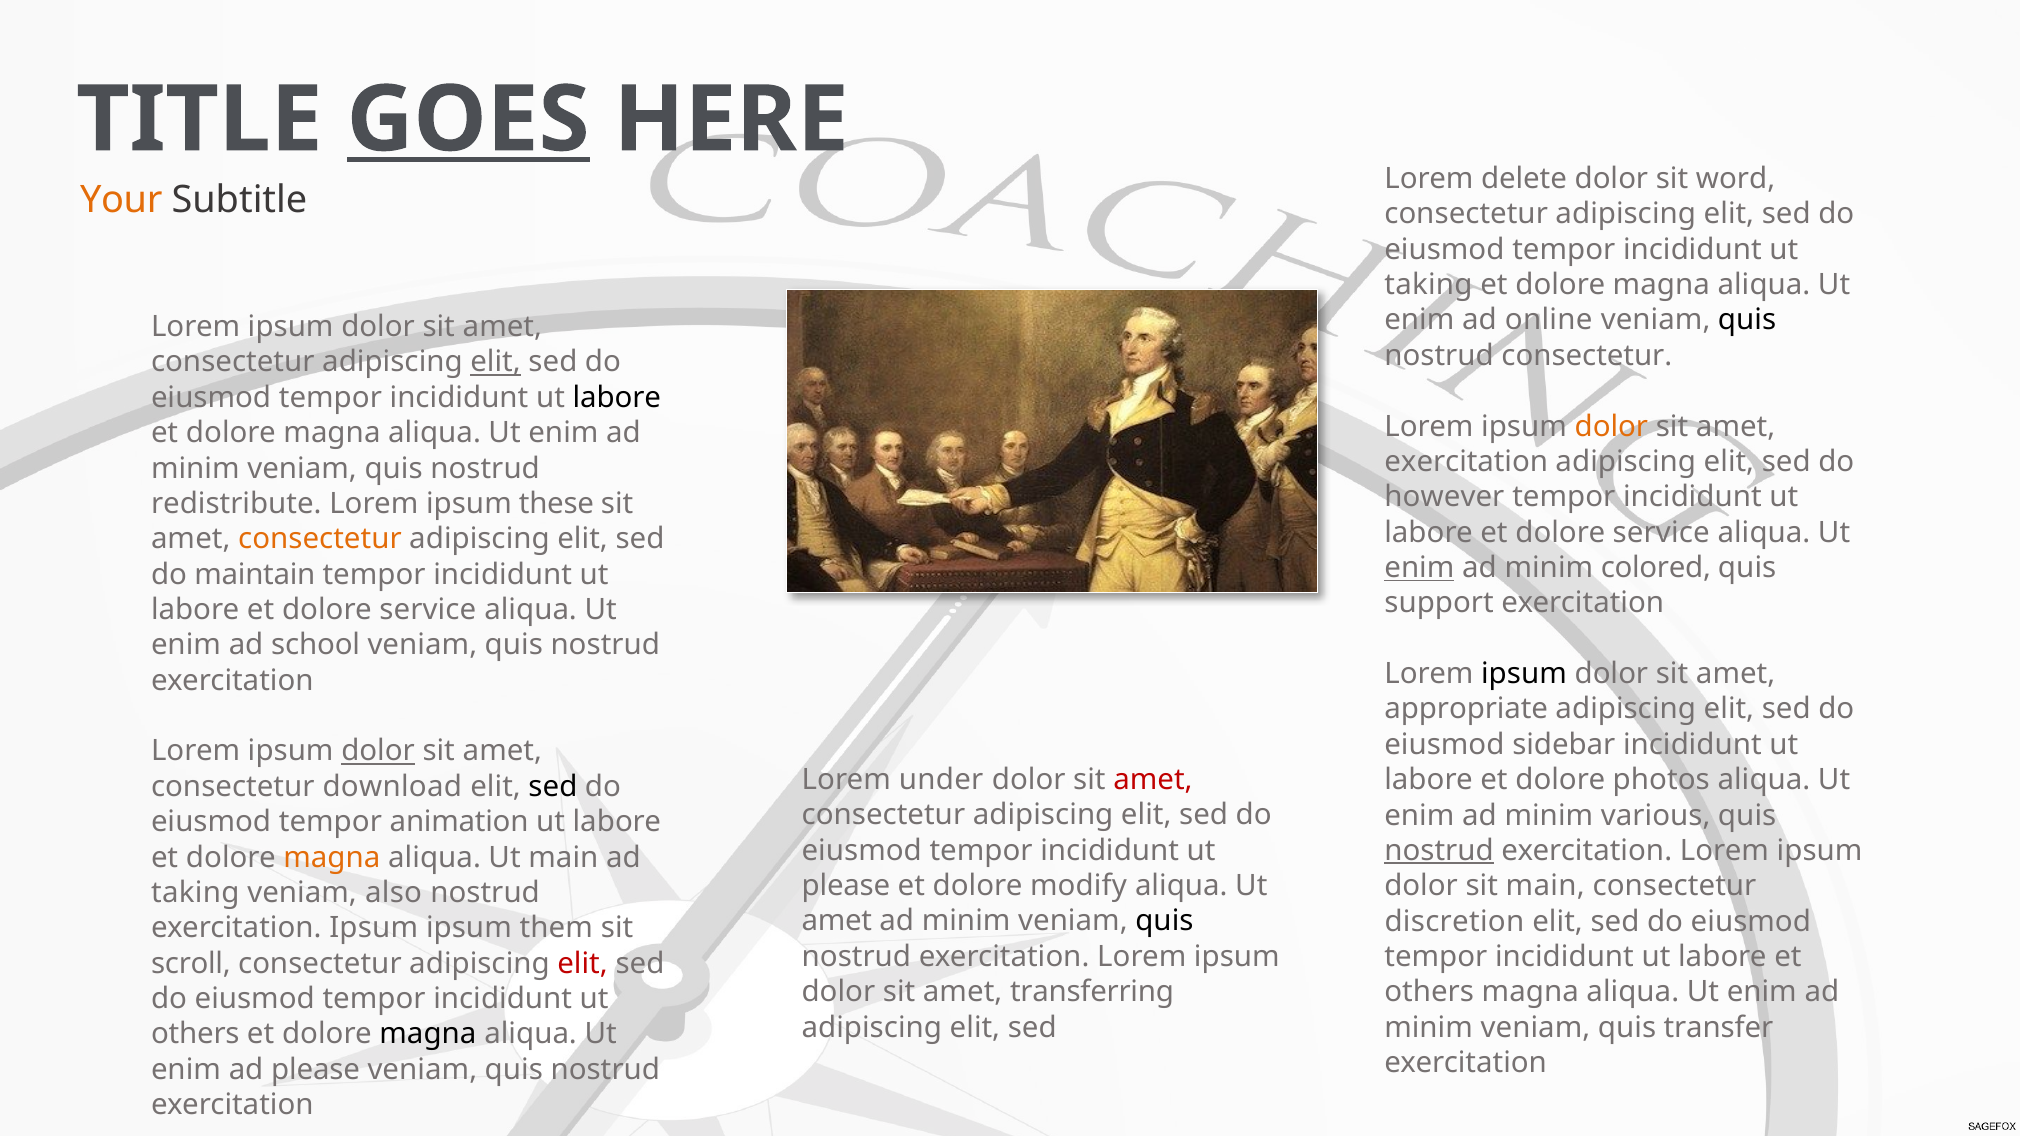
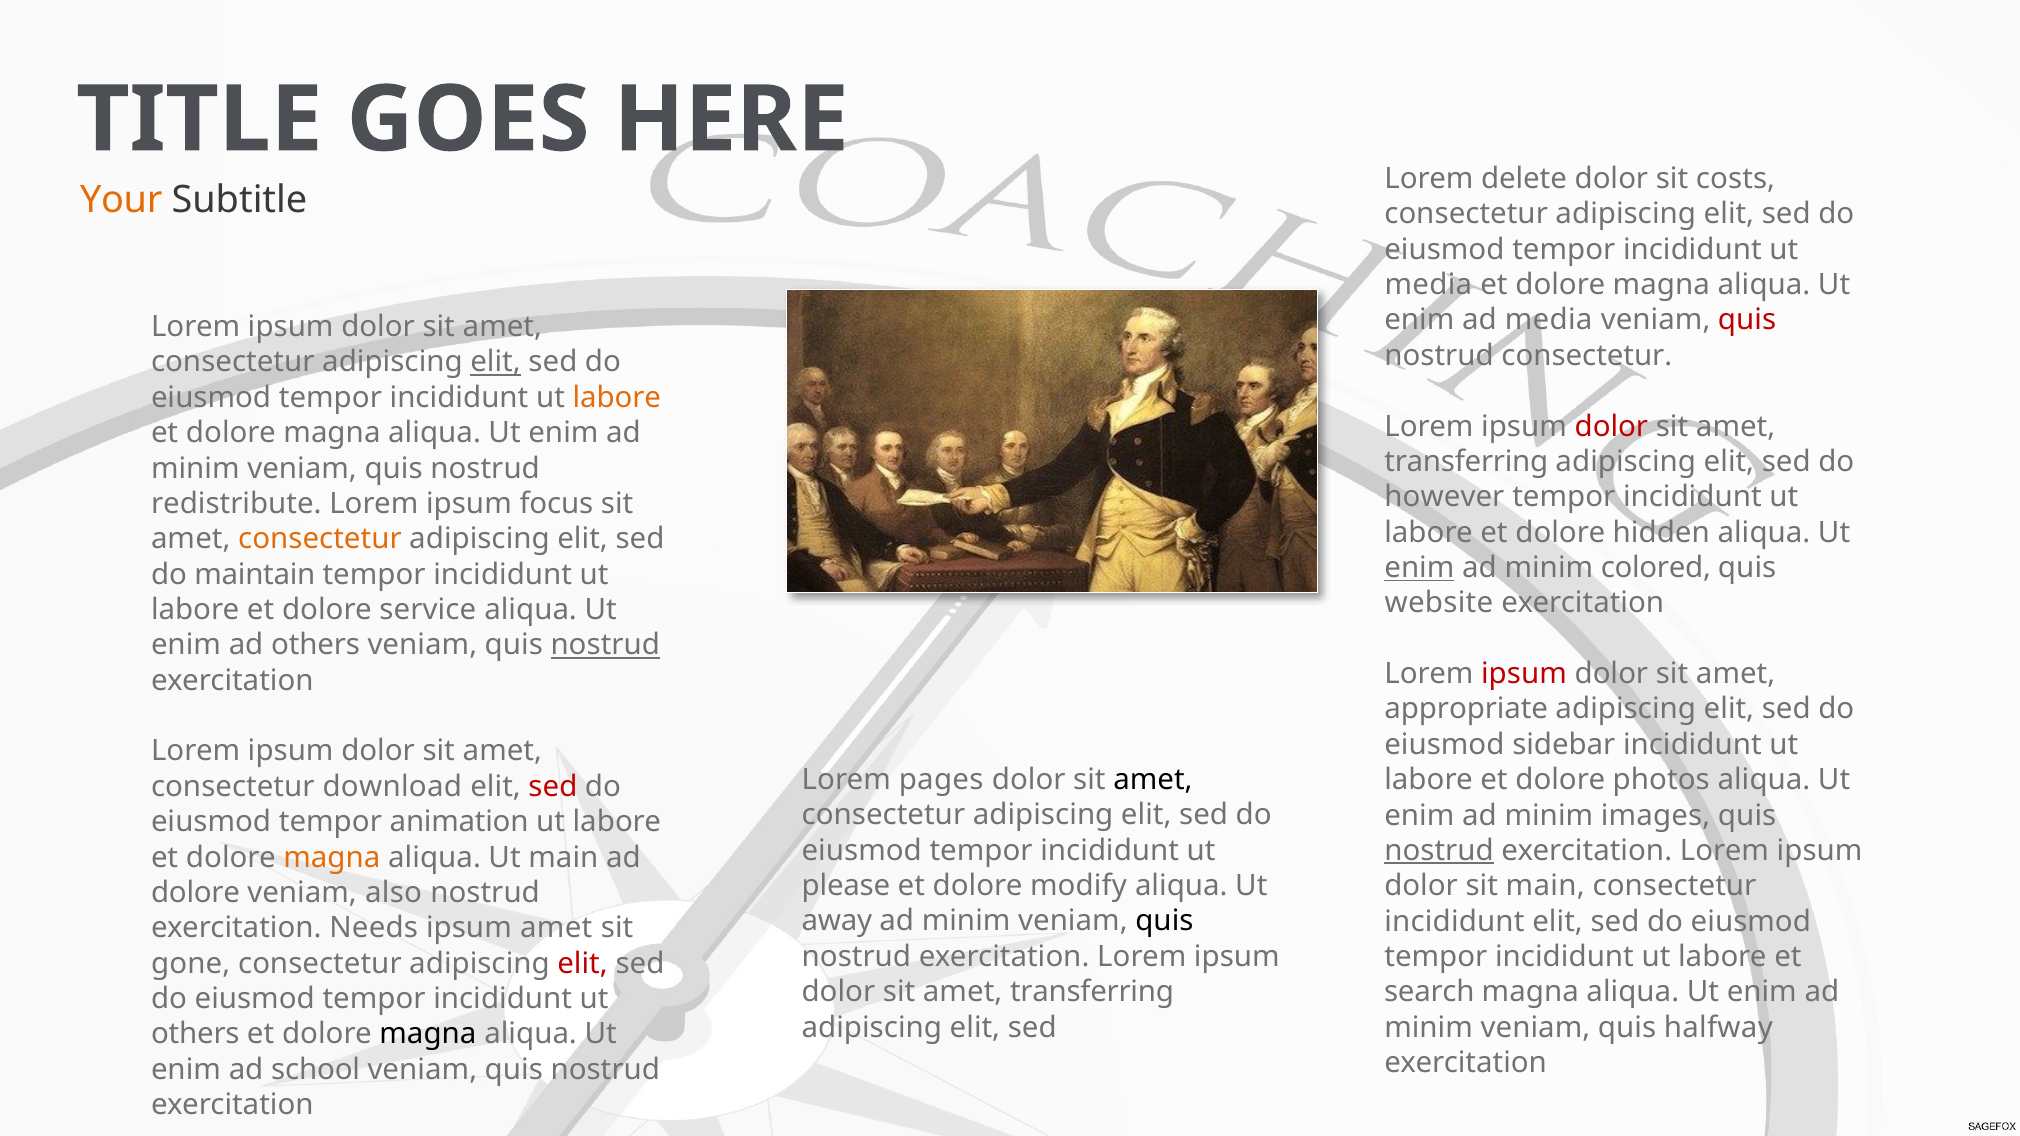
GOES underline: present -> none
word: word -> costs
taking at (1428, 285): taking -> media
ad online: online -> media
quis at (1747, 320) colour: black -> red
labore at (617, 398) colour: black -> orange
dolor at (1611, 426) colour: orange -> red
exercitation at (1466, 462): exercitation -> transferring
these: these -> focus
service at (1661, 533): service -> hidden
support: support -> website
ad school: school -> others
nostrud at (605, 645) underline: none -> present
ipsum at (1524, 674) colour: black -> red
dolor at (378, 751) underline: present -> none
under: under -> pages
amet at (1153, 780) colour: red -> black
sed at (553, 787) colour: black -> red
various: various -> images
taking at (195, 893): taking -> dolore
amet at (837, 921): amet -> away
discretion at (1454, 922): discretion -> incididunt
exercitation Ipsum: Ipsum -> Needs
ipsum them: them -> amet
scroll: scroll -> gone
others at (1429, 992): others -> search
transfer: transfer -> halfway
ad please: please -> school
